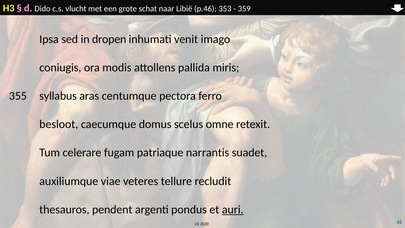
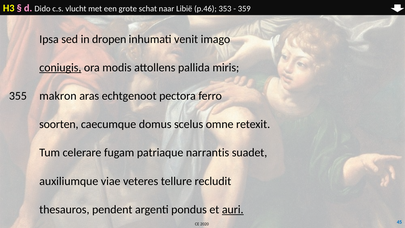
coniugis underline: none -> present
syllabus: syllabus -> makron
centumque: centumque -> echtgenoot
besloot: besloot -> soorten
